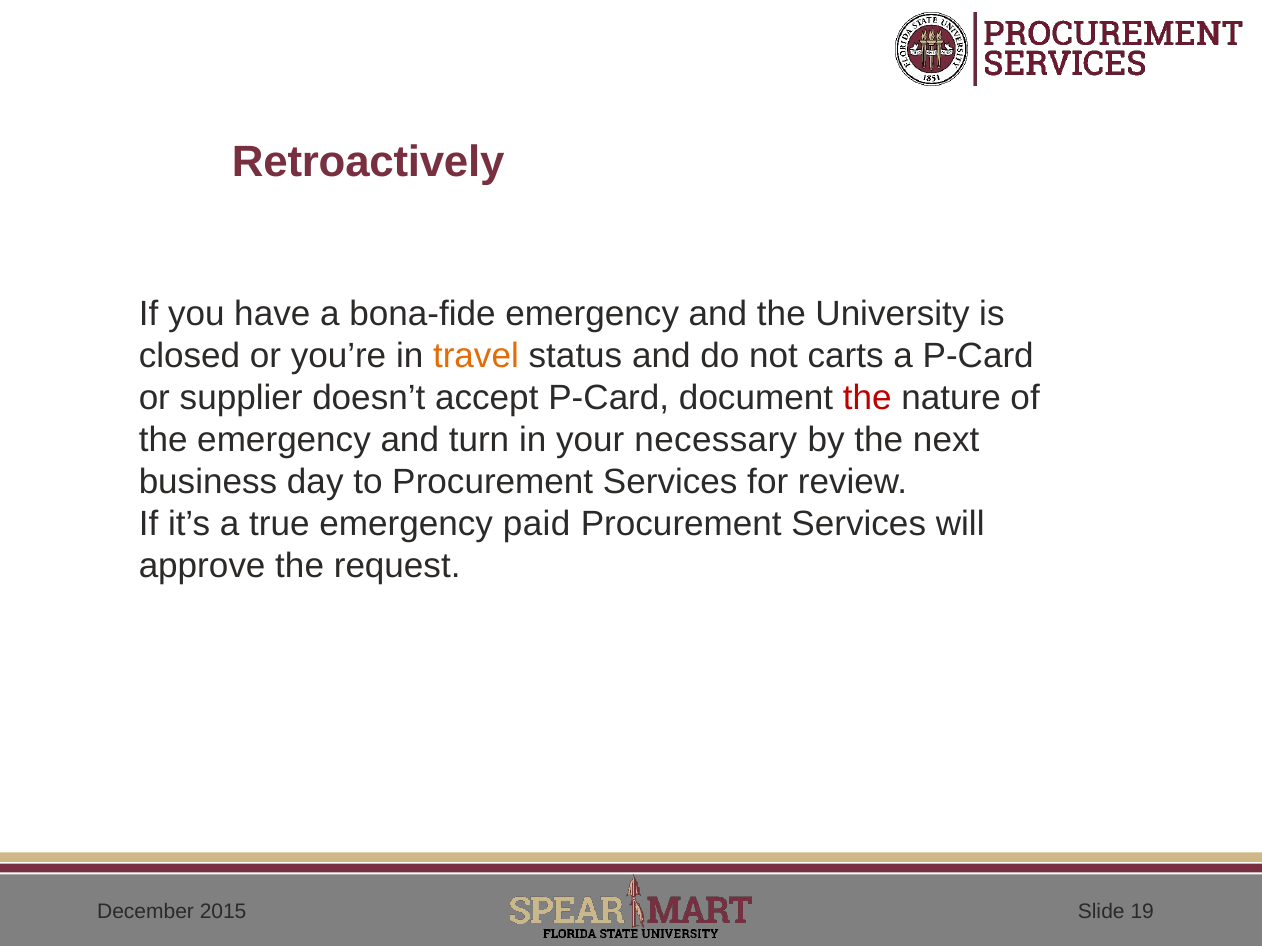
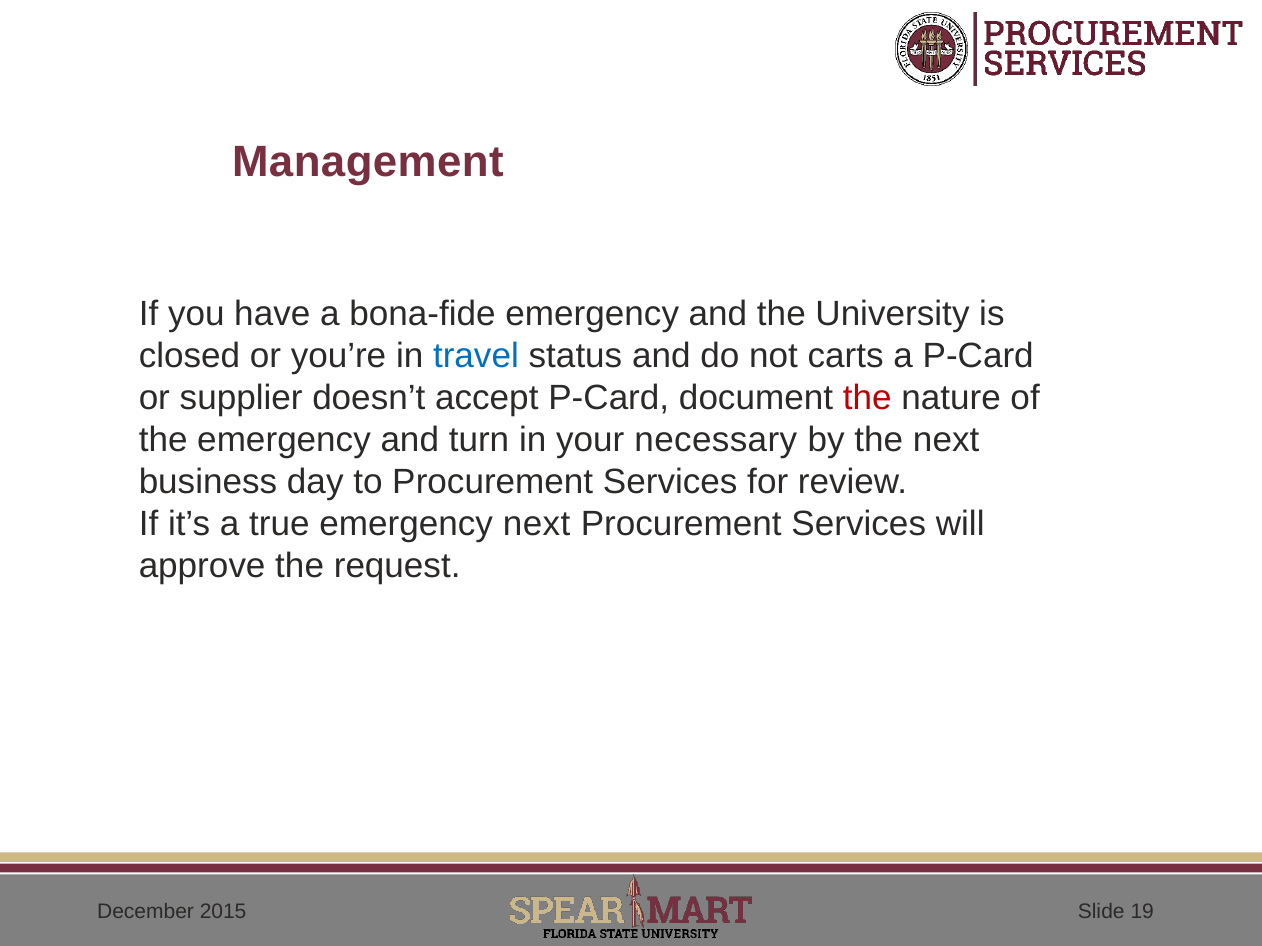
Retroactively: Retroactively -> Management
travel colour: orange -> blue
emergency paid: paid -> next
